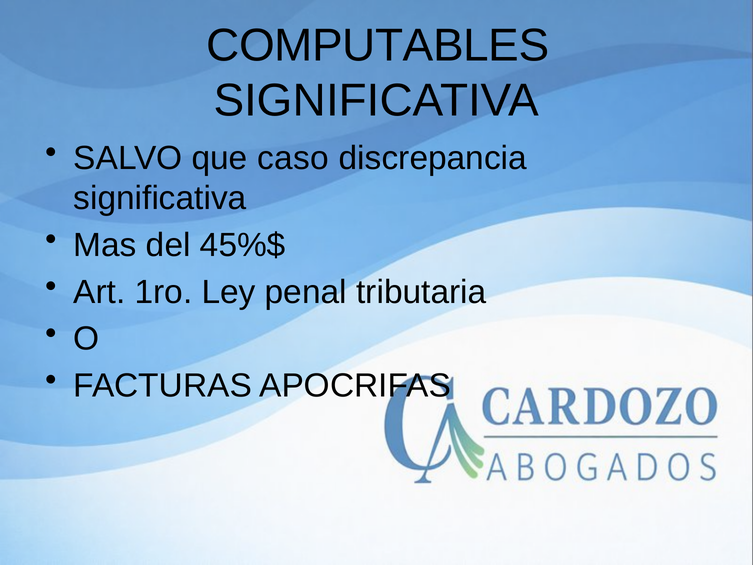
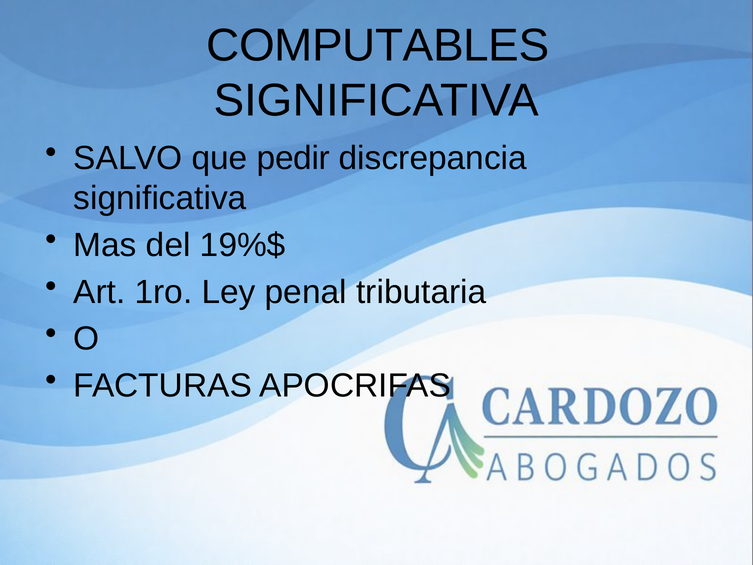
caso: caso -> pedir
45%$: 45%$ -> 19%$
